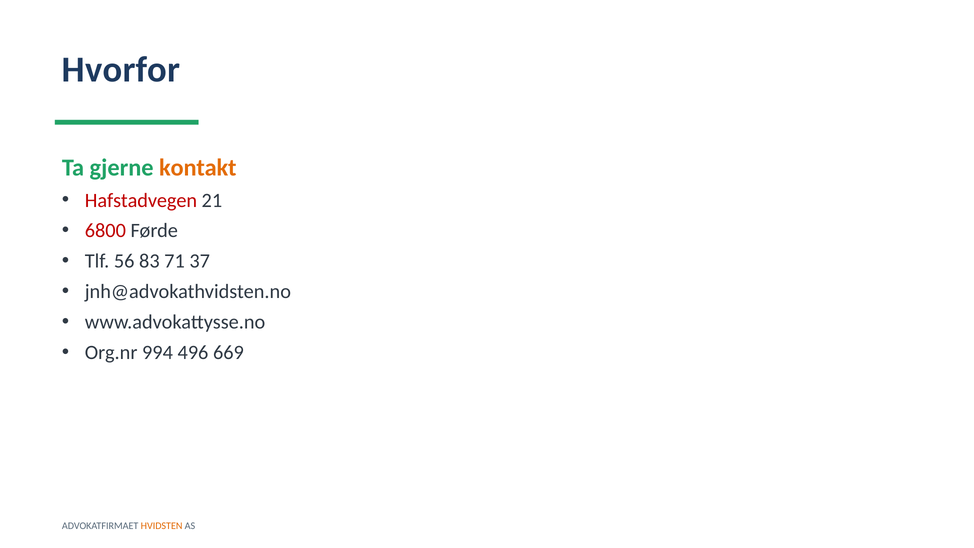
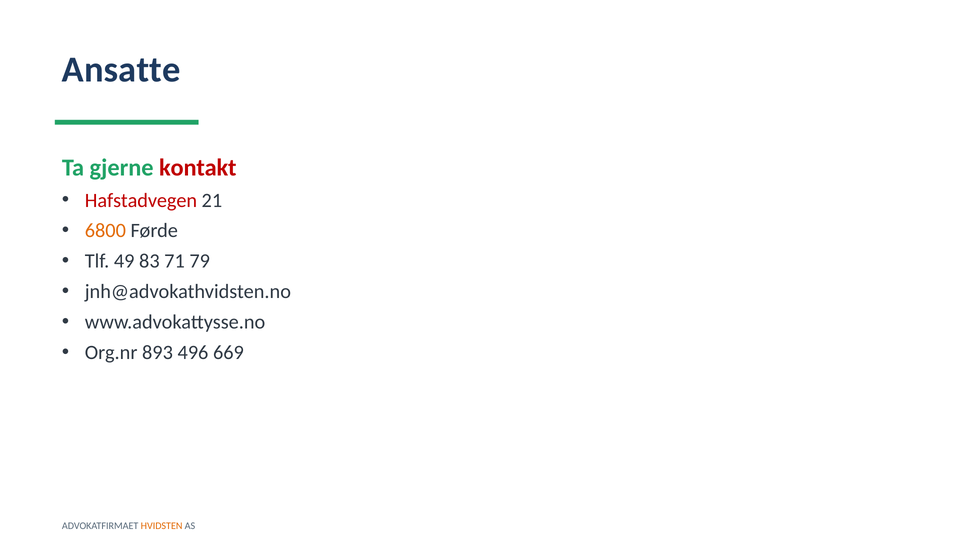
Hvorfor: Hvorfor -> Ansatte
kontakt colour: orange -> red
6800 colour: red -> orange
56: 56 -> 49
37: 37 -> 79
994: 994 -> 893
